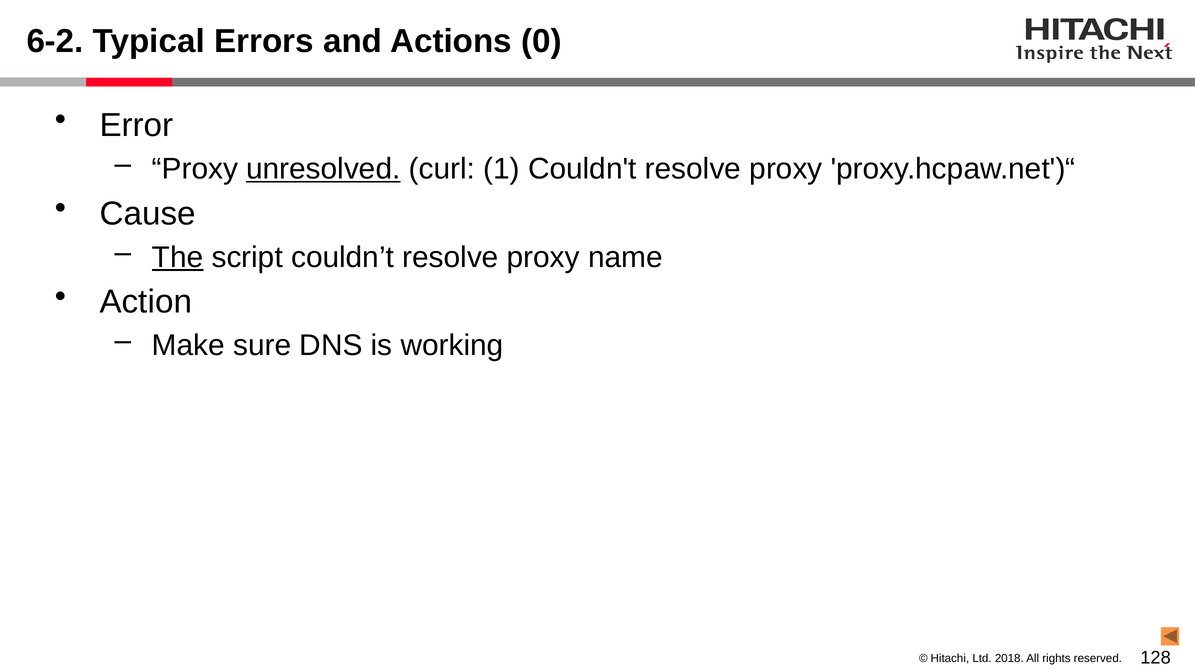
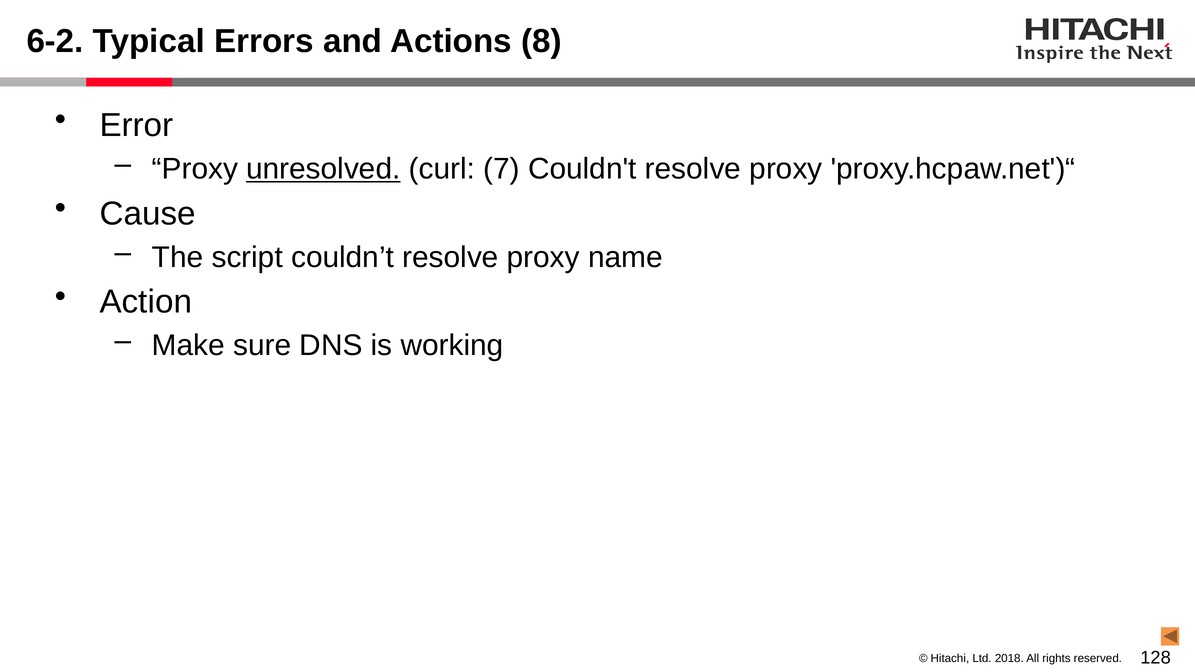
0: 0 -> 8
1: 1 -> 7
The underline: present -> none
